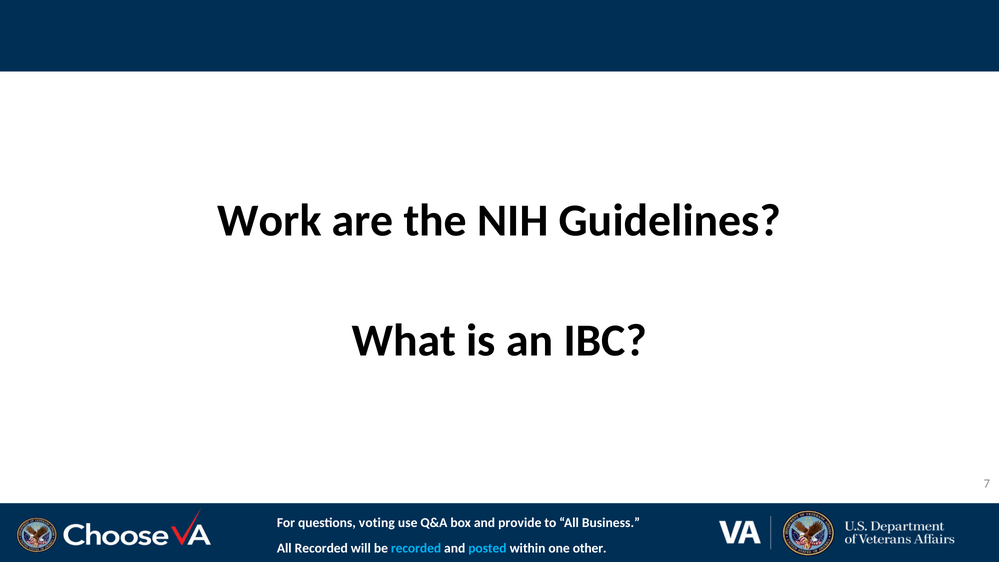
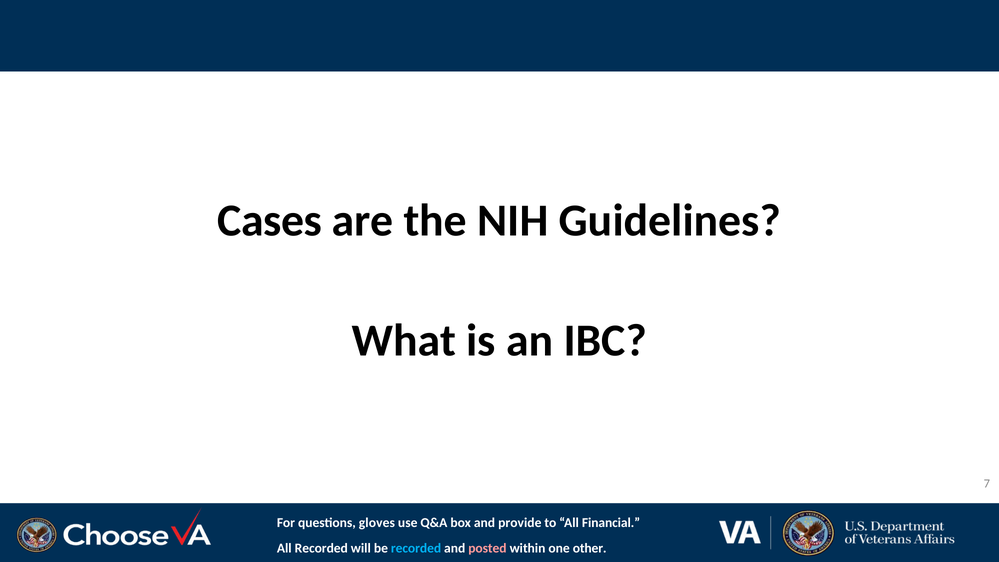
Work: Work -> Cases
voting: voting -> gloves
Business: Business -> Financial
posted colour: light blue -> pink
